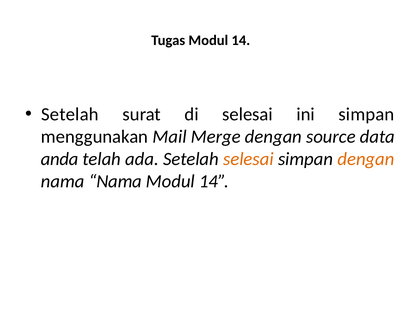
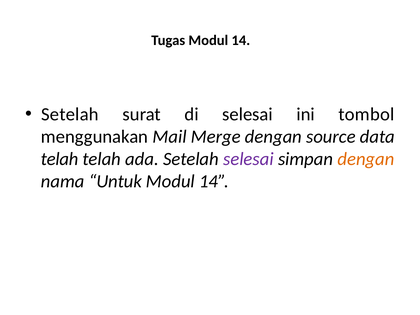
ini simpan: simpan -> tombol
anda at (60, 159): anda -> telah
selesai at (248, 159) colour: orange -> purple
nama Nama: Nama -> Untuk
